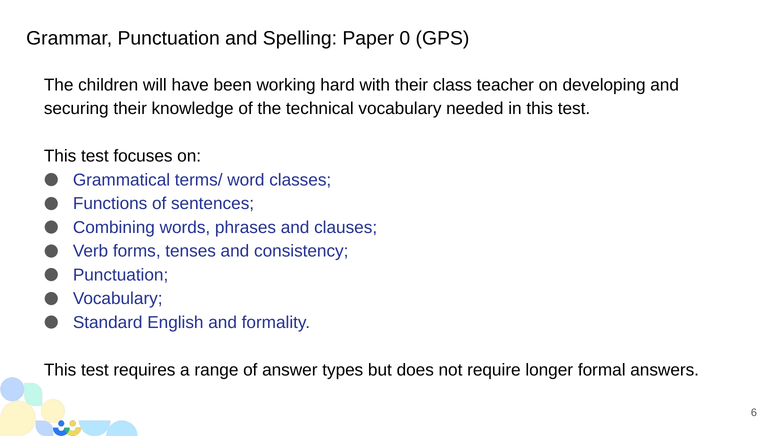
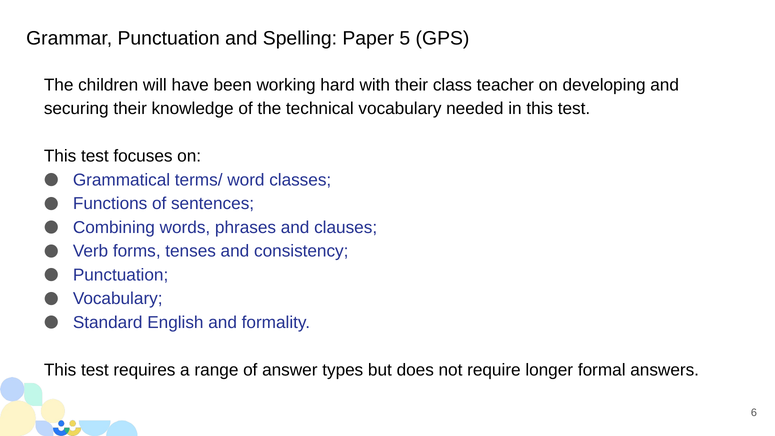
0: 0 -> 5
